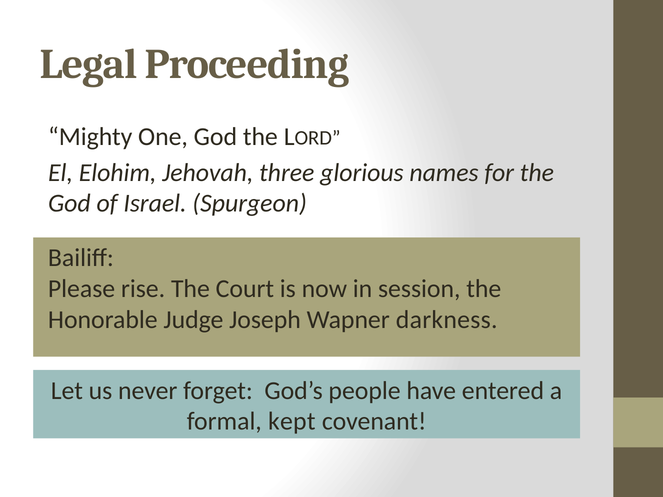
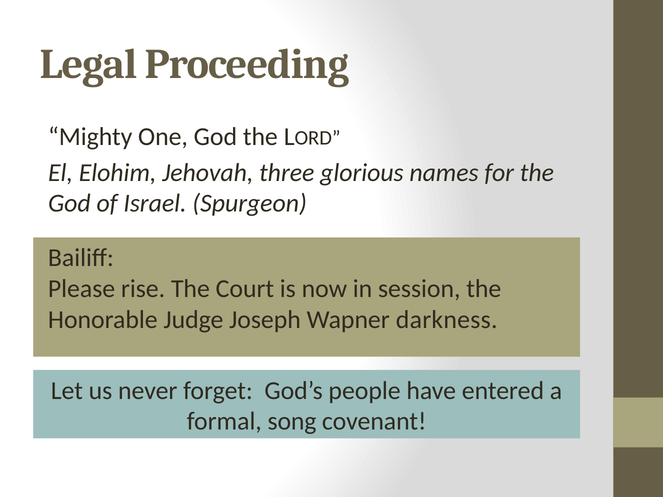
kept: kept -> song
